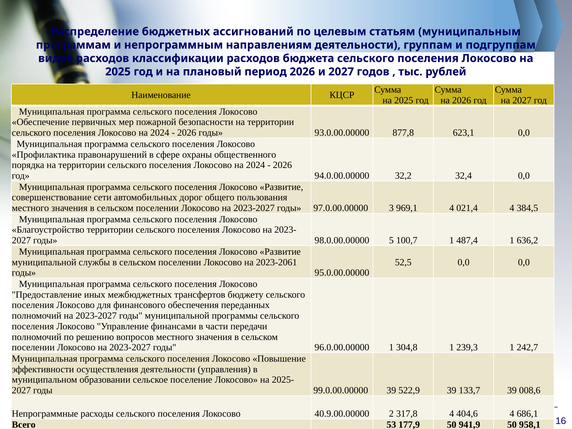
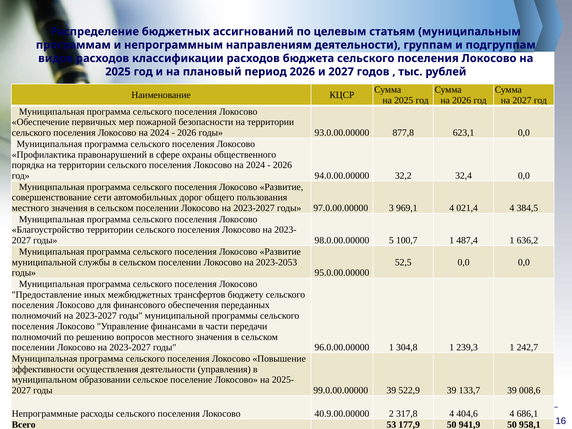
2023-2061: 2023-2061 -> 2023-2053
